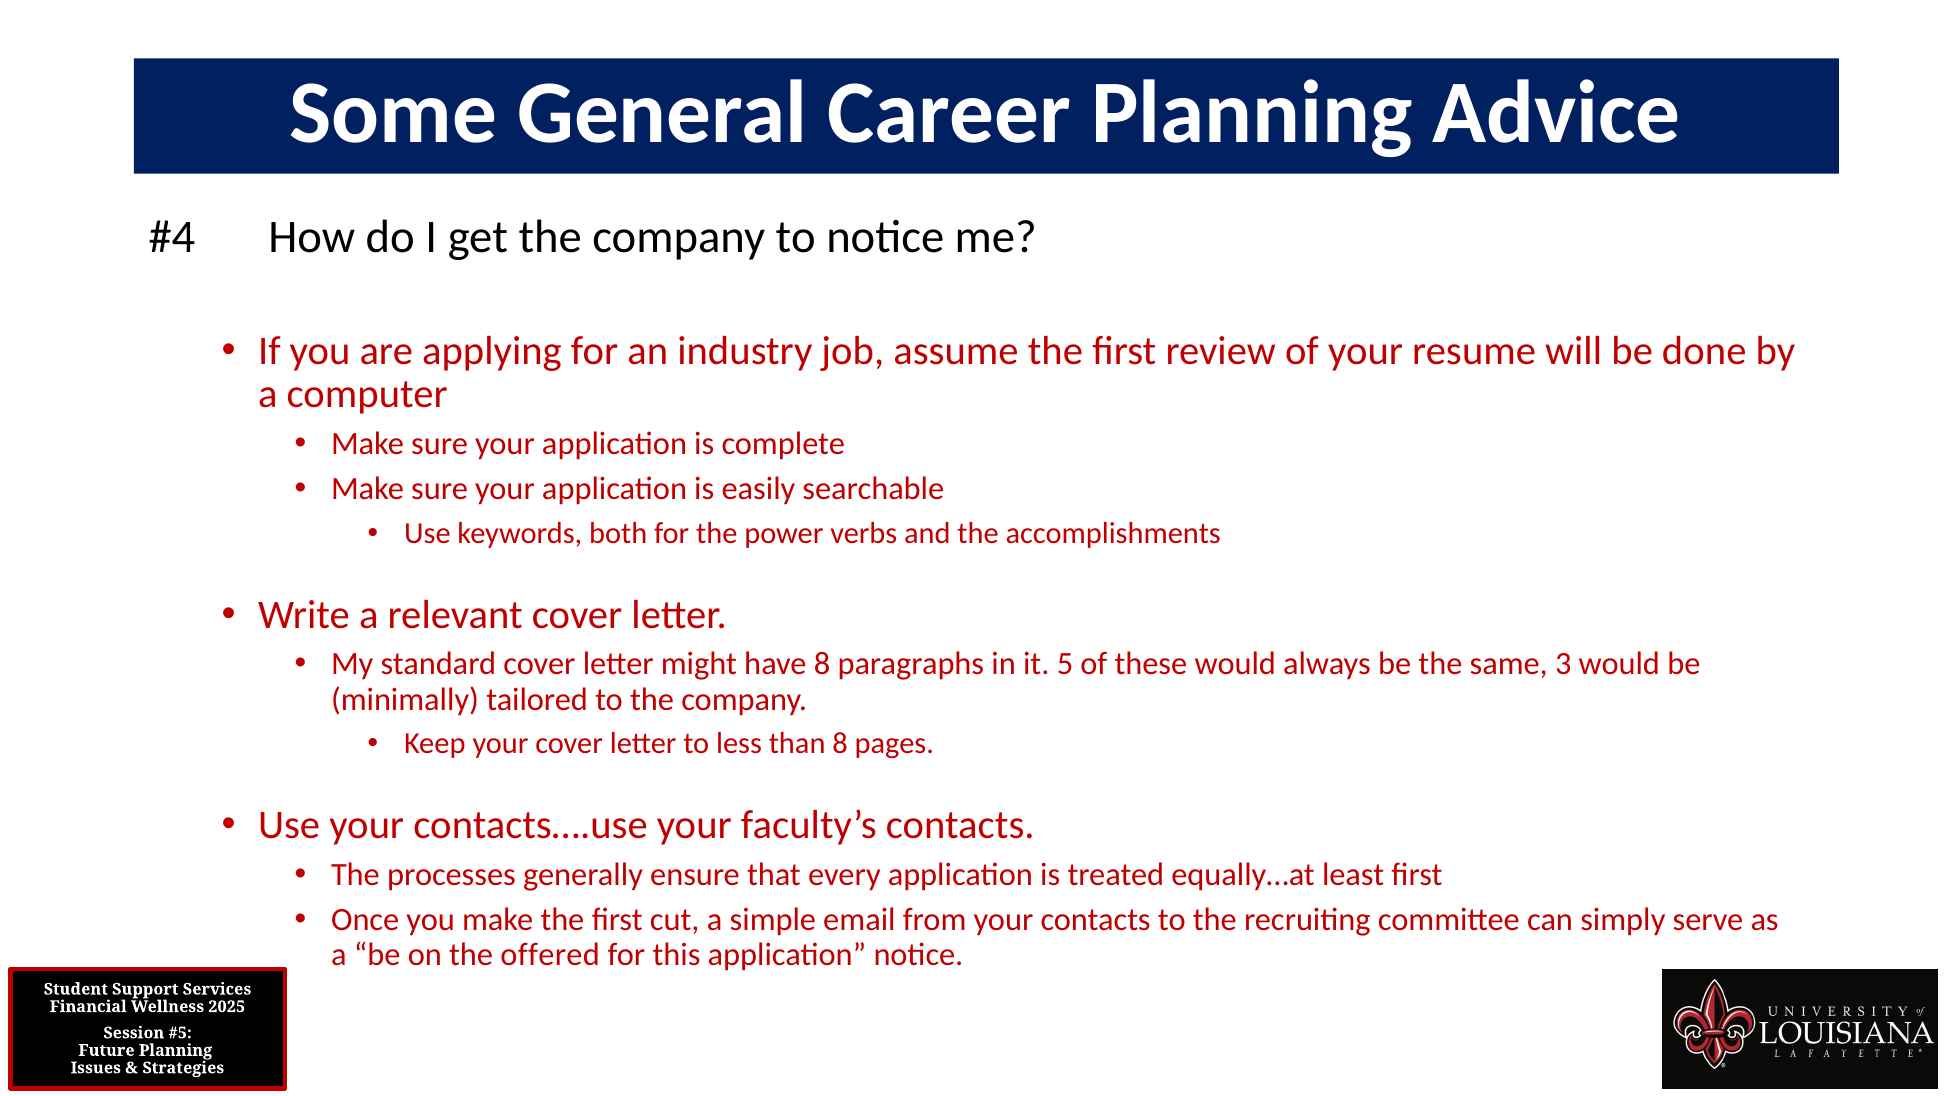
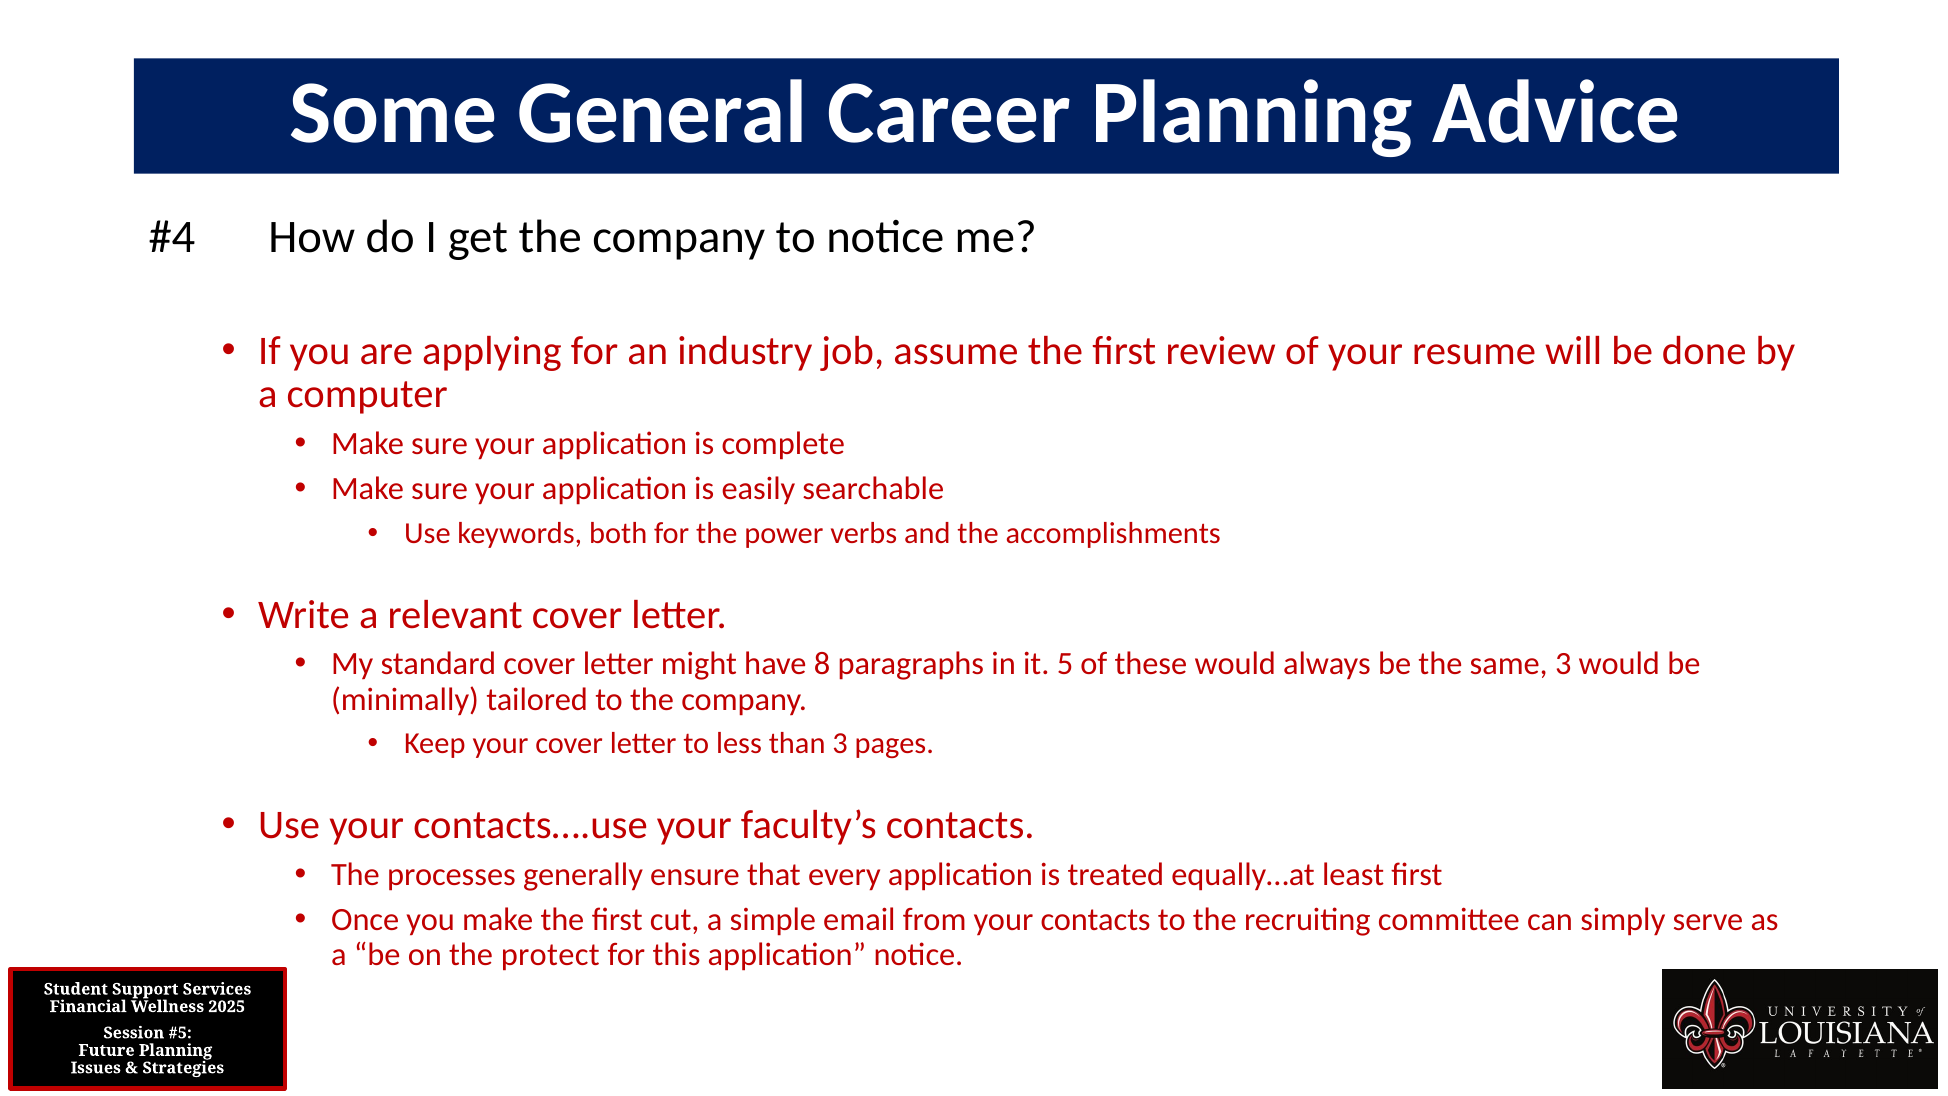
than 8: 8 -> 3
offered: offered -> protect
